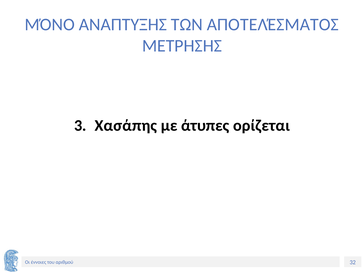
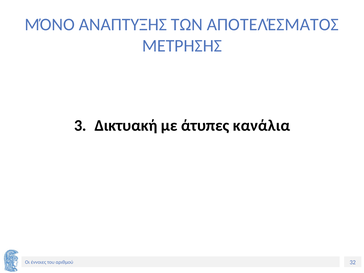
Χασάπης: Χασάπης -> Δικτυακή
ορίζεται: ορίζεται -> κανάλια
